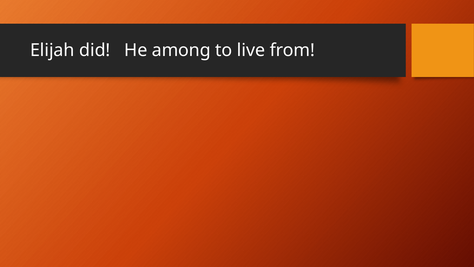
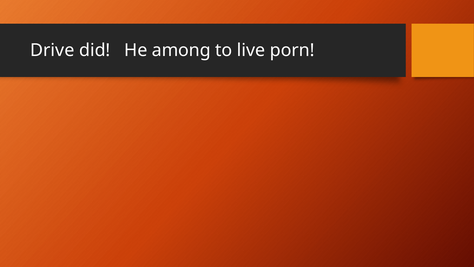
Elijah: Elijah -> Drive
from: from -> porn
